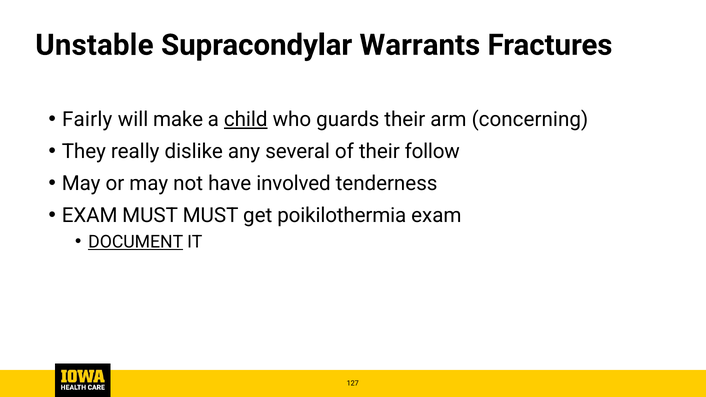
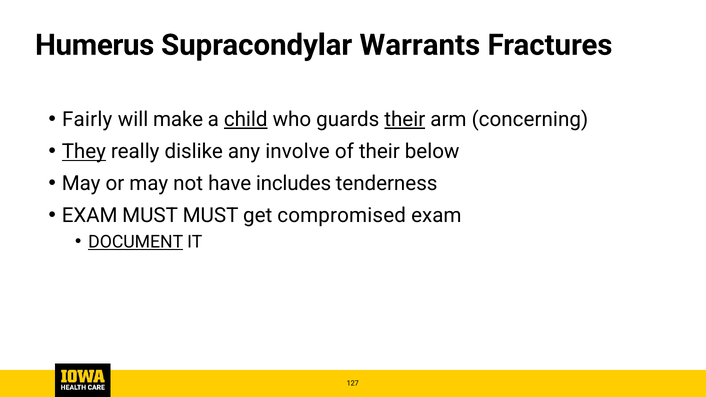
Unstable: Unstable -> Humerus
their at (405, 120) underline: none -> present
They underline: none -> present
several: several -> involve
follow: follow -> below
involved: involved -> includes
poikilothermia: poikilothermia -> compromised
